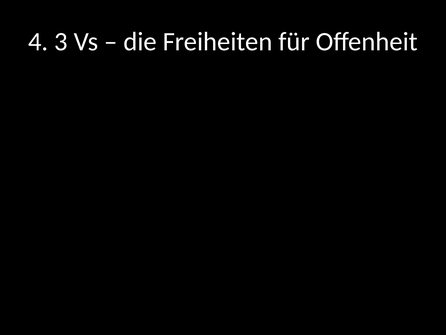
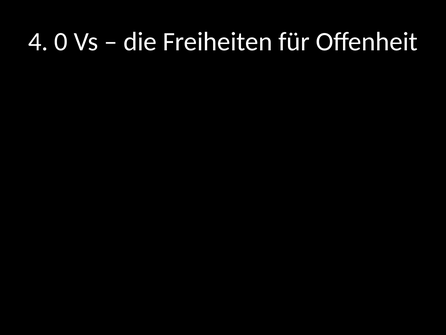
3: 3 -> 0
